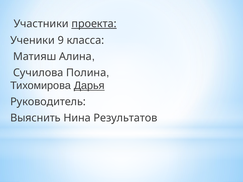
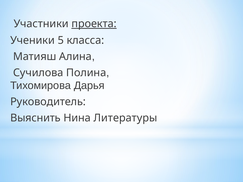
9: 9 -> 5
Дарья underline: present -> none
Результатов: Результатов -> Литературы
